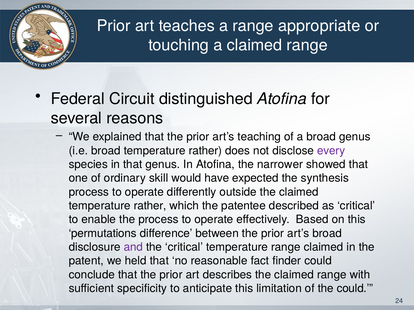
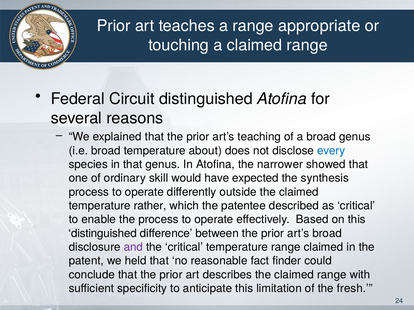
broad temperature rather: rather -> about
every colour: purple -> blue
permutations at (103, 234): permutations -> distinguished
the could: could -> fresh
